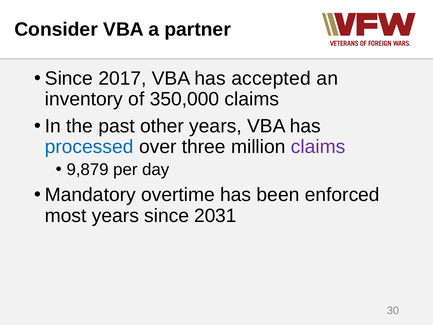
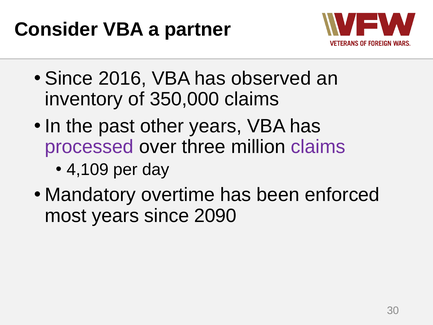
2017: 2017 -> 2016
accepted: accepted -> observed
processed colour: blue -> purple
9,879: 9,879 -> 4,109
2031: 2031 -> 2090
